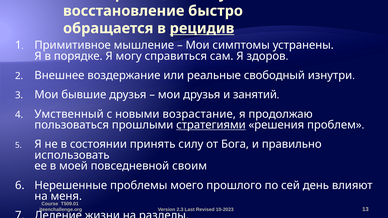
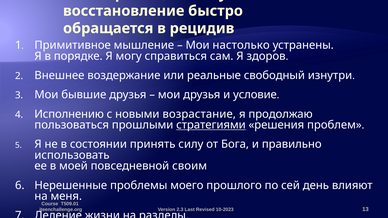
рецидив underline: present -> none
симптомы: симптомы -> настолько
занятий: занятий -> условие
Умственный: Умственный -> Исполнению
